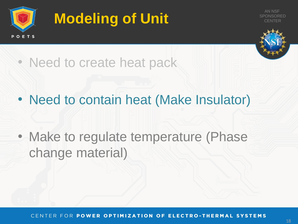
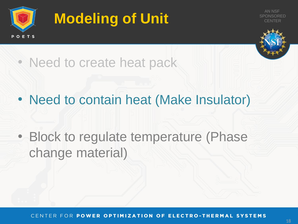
Make at (45, 137): Make -> Block
